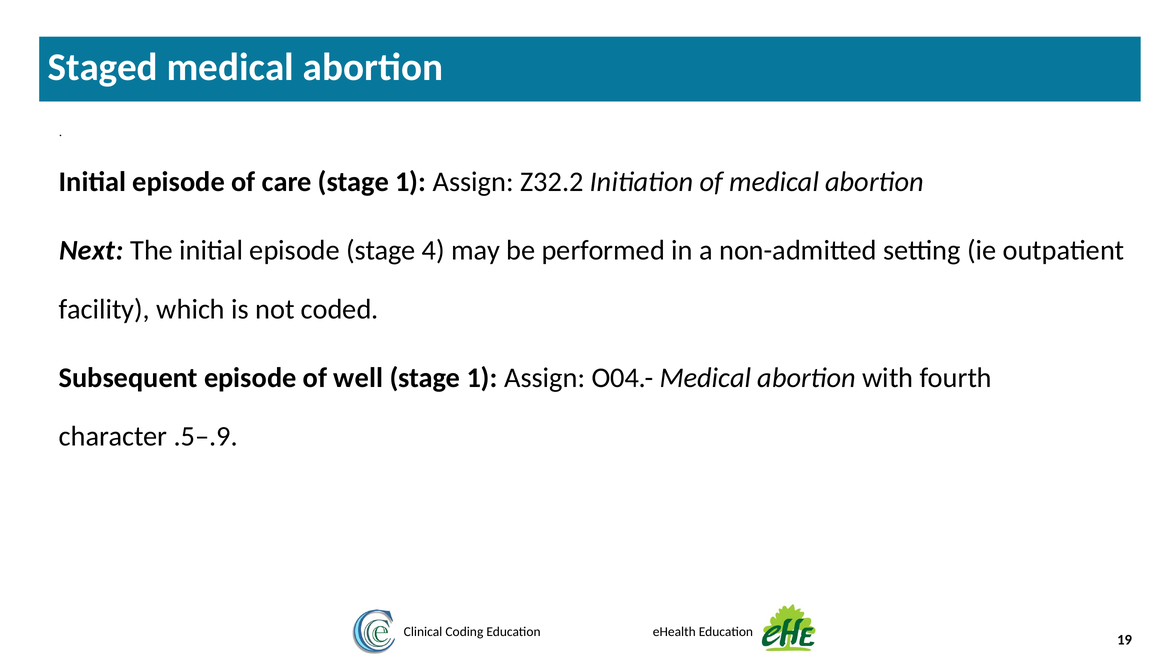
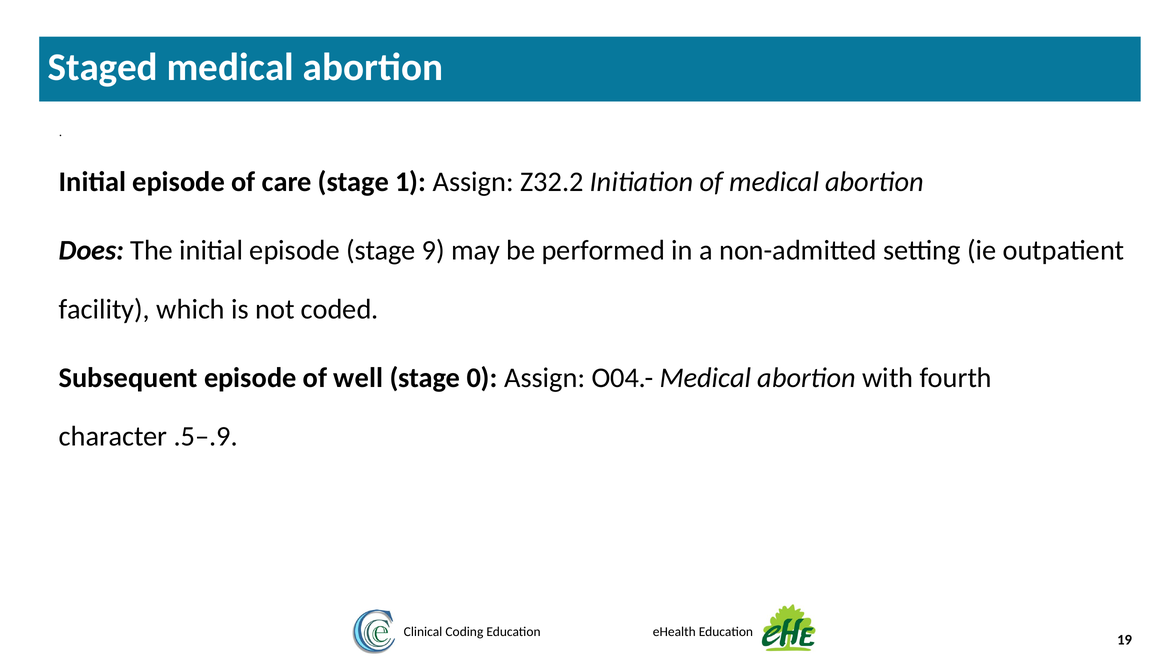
Next: Next -> Does
4: 4 -> 9
1 at (482, 378): 1 -> 0
